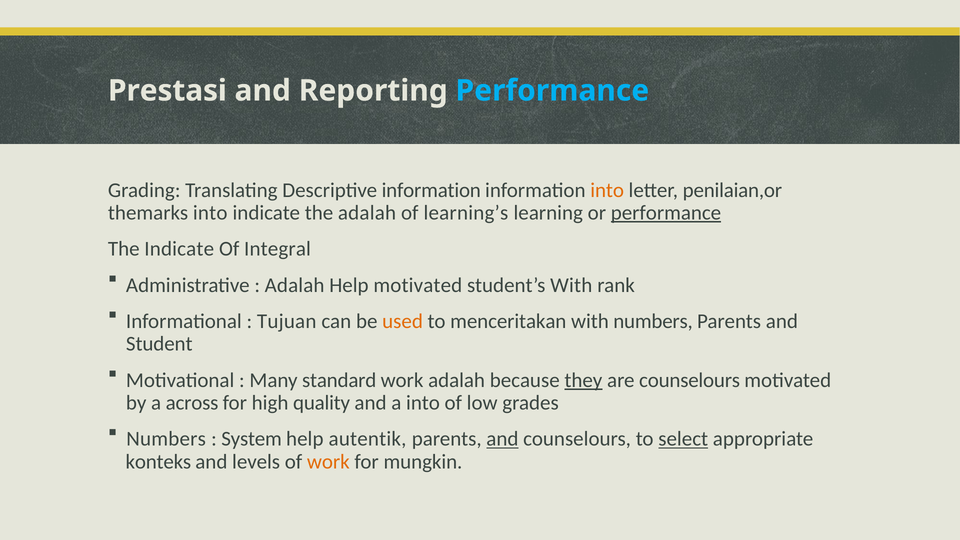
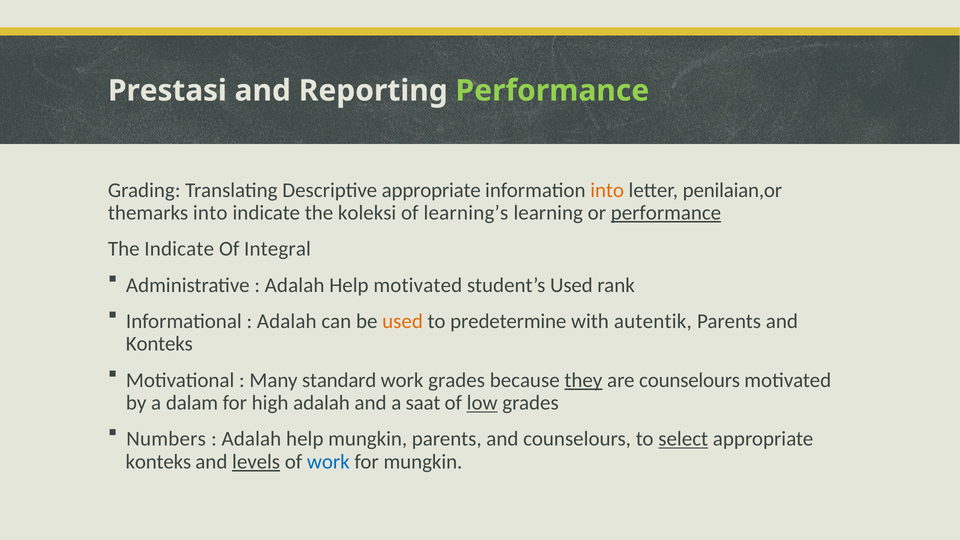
Performance at (552, 91) colour: light blue -> light green
Descriptive information: information -> appropriate
the adalah: adalah -> koleksi
student’s With: With -> Used
Tujuan at (287, 321): Tujuan -> Adalah
menceritakan: menceritakan -> predetermine
with numbers: numbers -> autentik
Student at (159, 344): Student -> Konteks
work adalah: adalah -> grades
across: across -> dalam
high quality: quality -> adalah
a into: into -> saat
low underline: none -> present
System at (252, 439): System -> Adalah
help autentik: autentik -> mungkin
and at (502, 439) underline: present -> none
levels underline: none -> present
work at (328, 462) colour: orange -> blue
